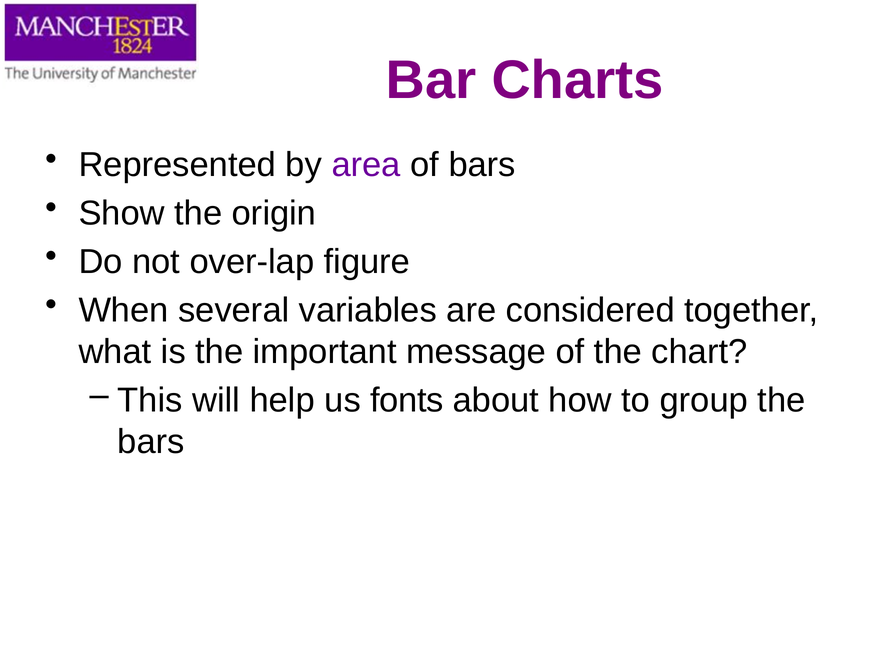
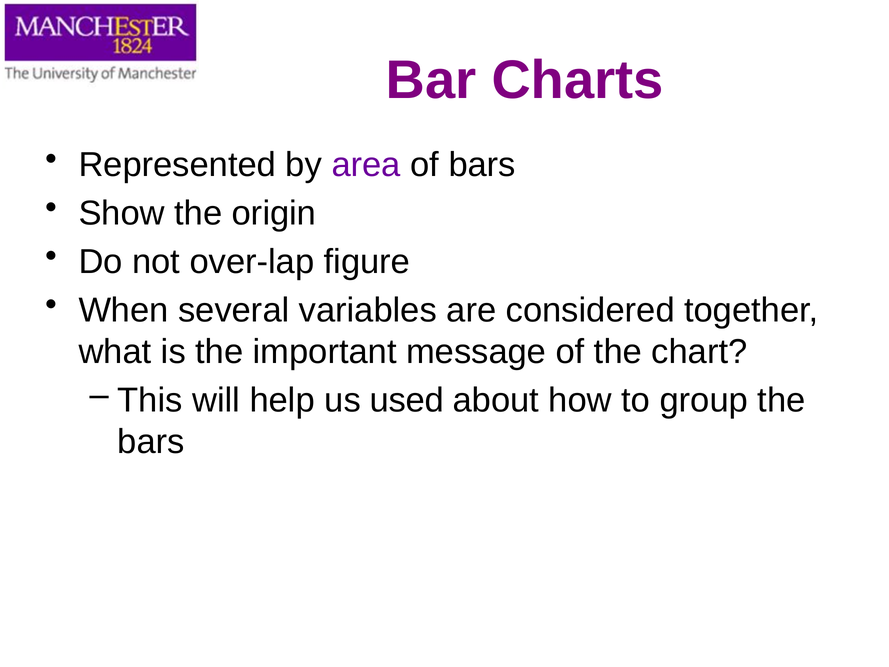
fonts: fonts -> used
